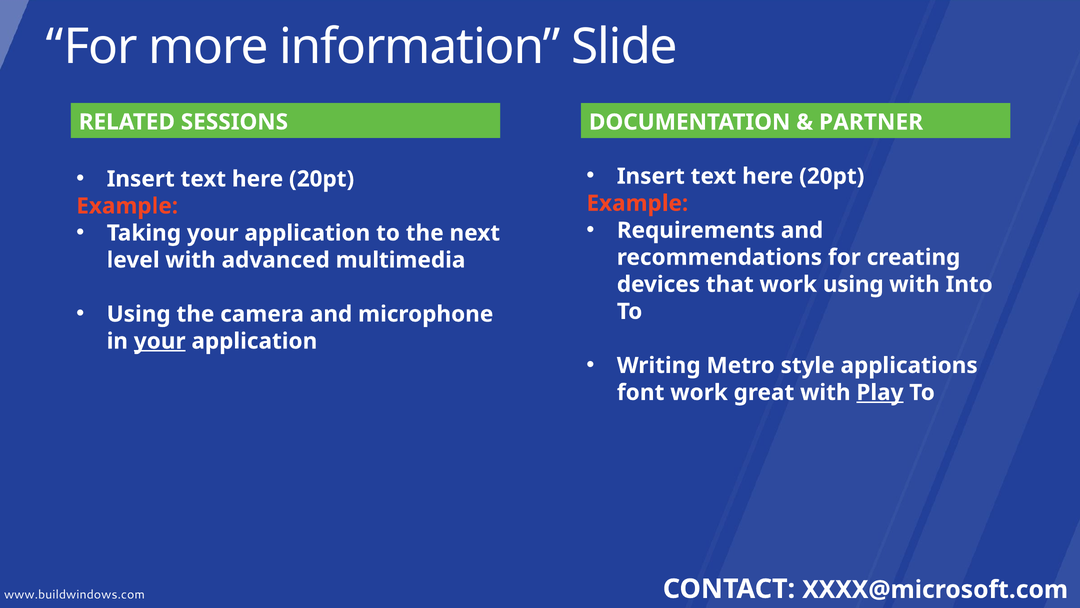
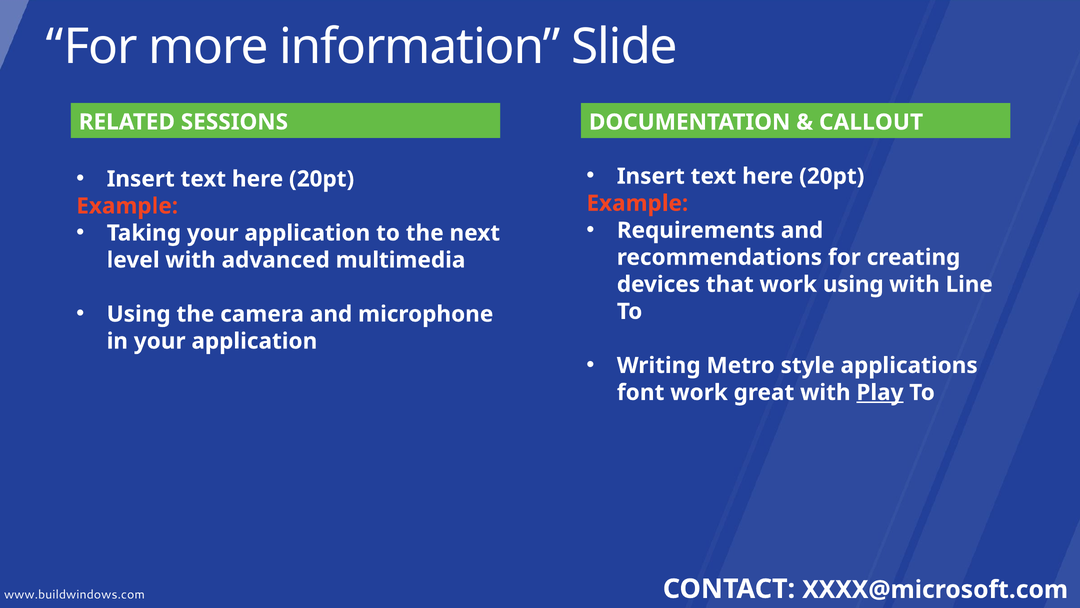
PARTNER: PARTNER -> CALLOUT
Into: Into -> Line
your at (160, 341) underline: present -> none
